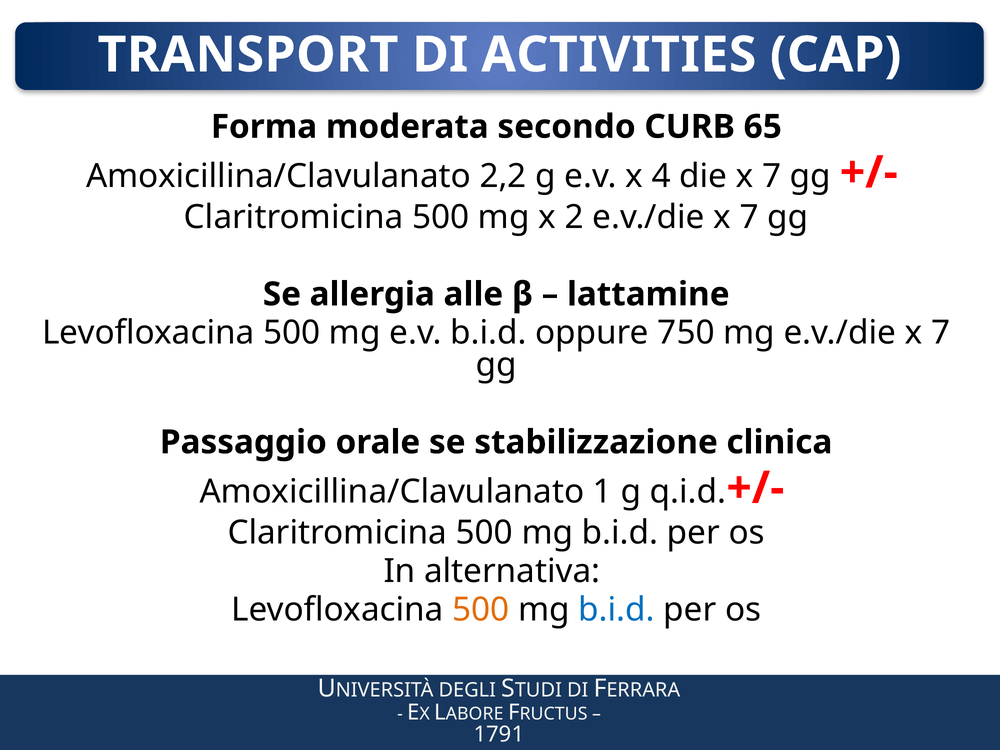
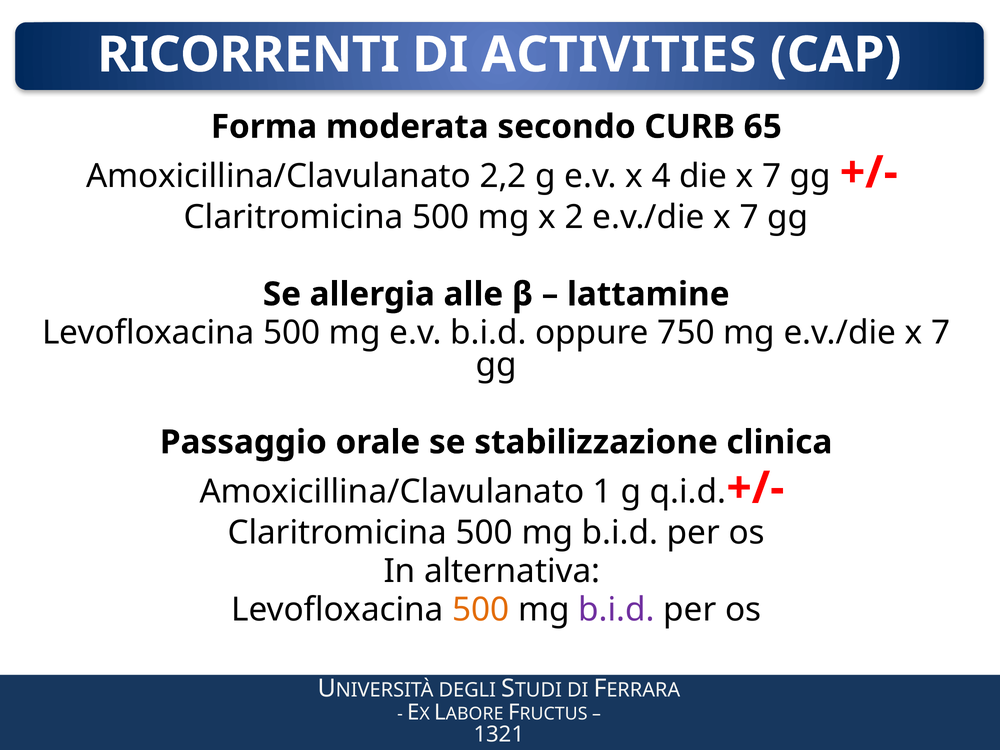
TRANSPORT: TRANSPORT -> RICORRENTI
b.i.d at (617, 610) colour: blue -> purple
1791: 1791 -> 1321
